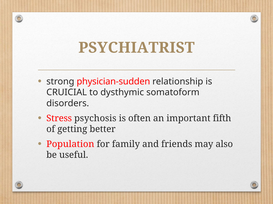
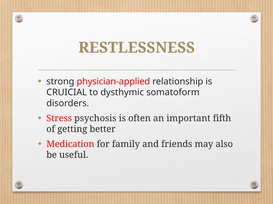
PSYCHIATRIST: PSYCHIATRIST -> RESTLESSNESS
physician-sudden: physician-sudden -> physician-applied
Population: Population -> Medication
